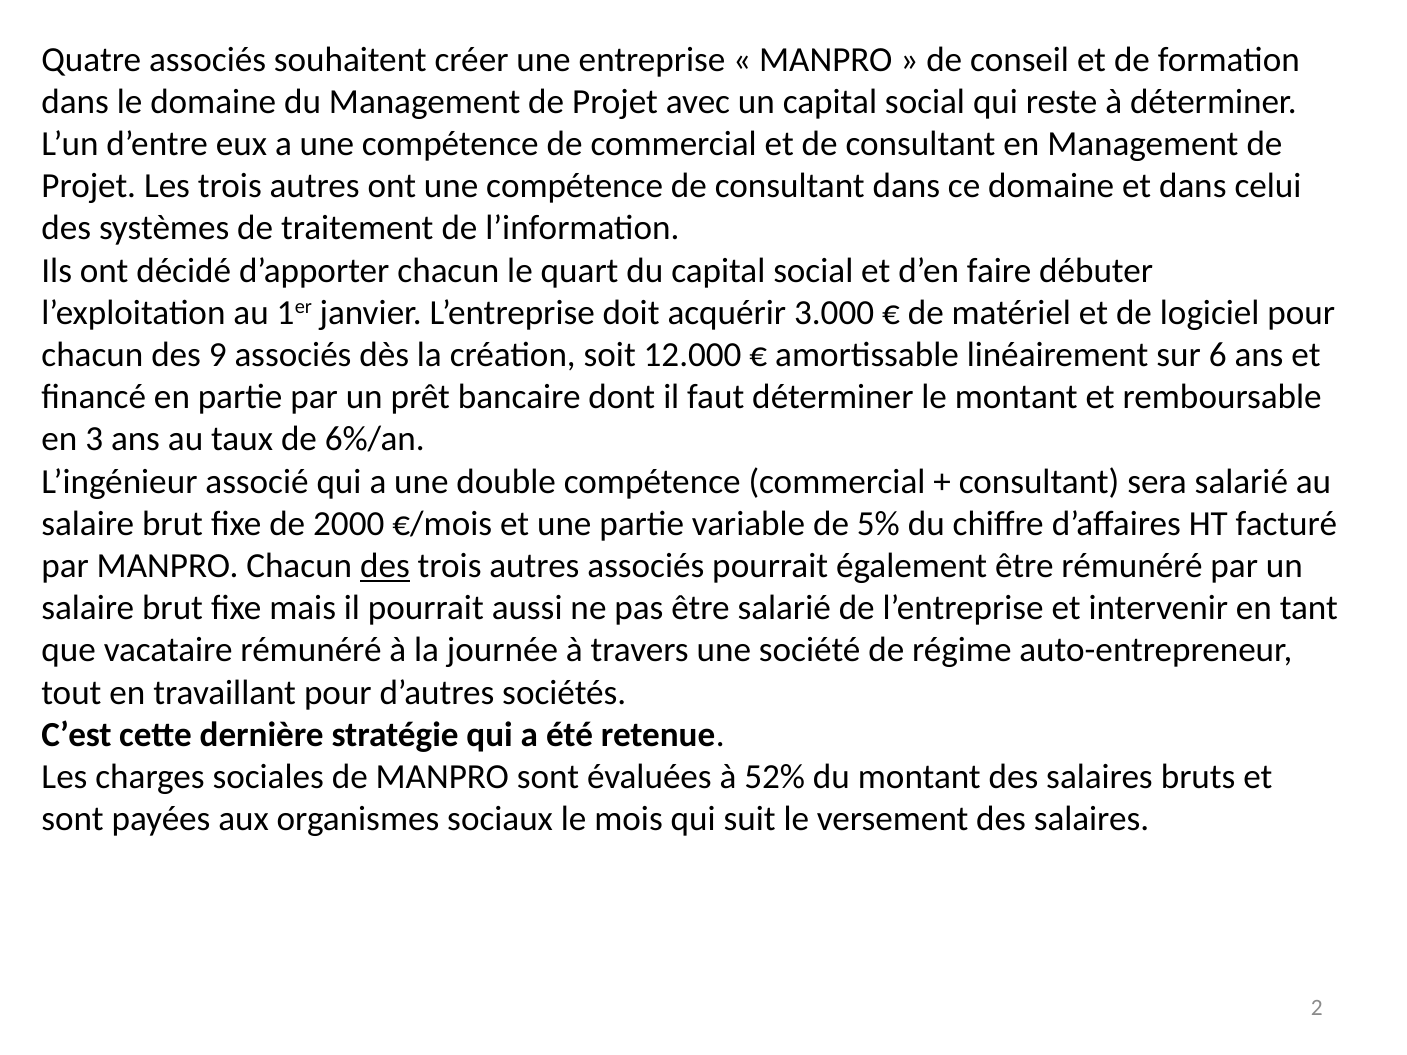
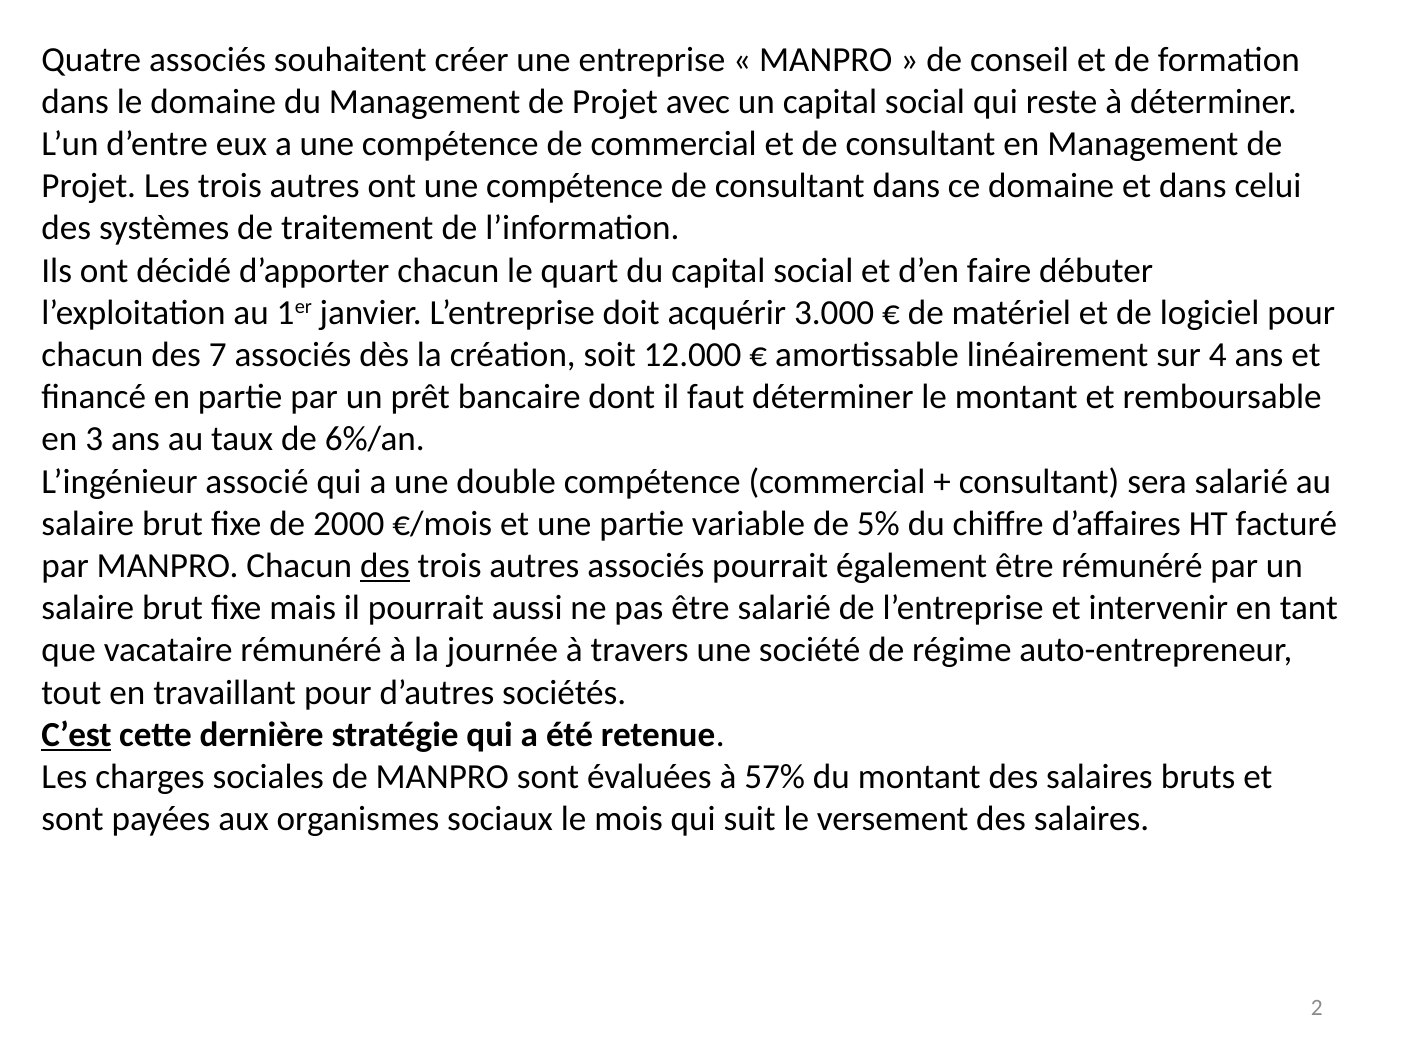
9: 9 -> 7
6: 6 -> 4
C’est underline: none -> present
52%: 52% -> 57%
